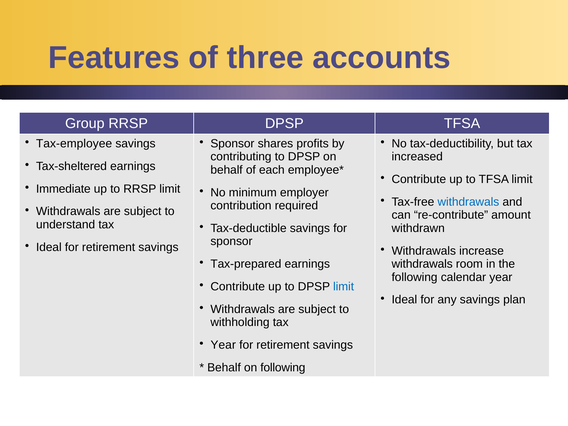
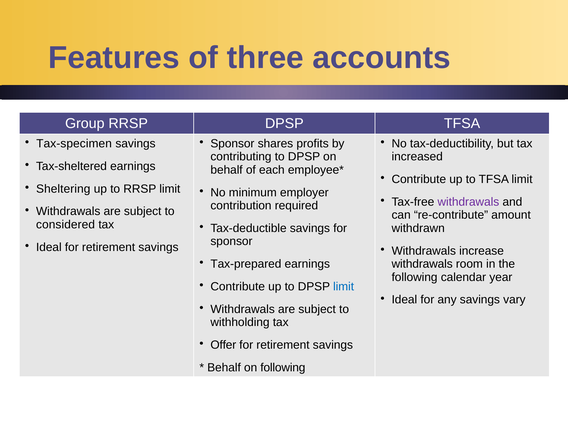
Tax-employee: Tax-employee -> Tax-specimen
Immediate: Immediate -> Sheltering
withdrawals at (468, 202) colour: blue -> purple
understand: understand -> considered
plan: plan -> vary
Year at (223, 345): Year -> Offer
